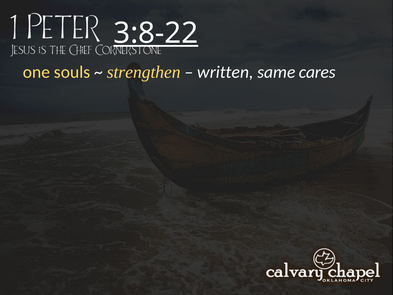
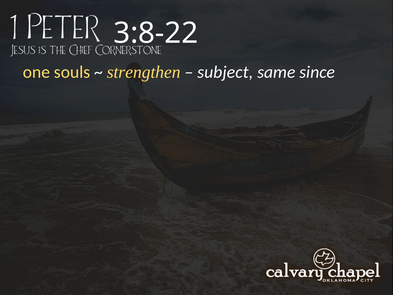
3:8-22 underline: present -> none
written: written -> subject
cares: cares -> since
